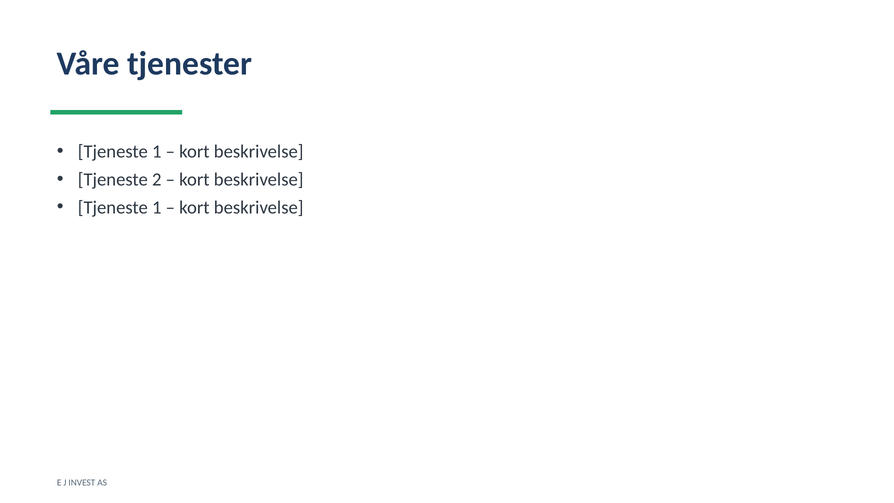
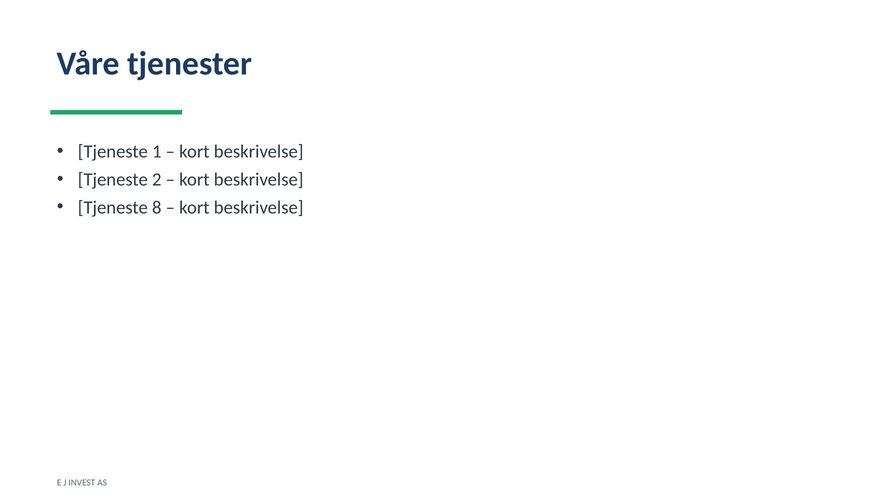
1 at (157, 207): 1 -> 8
